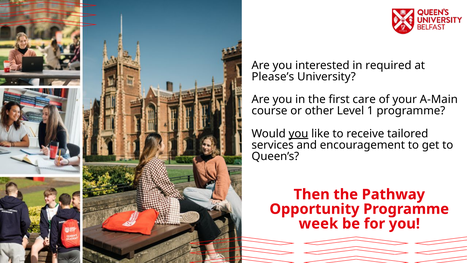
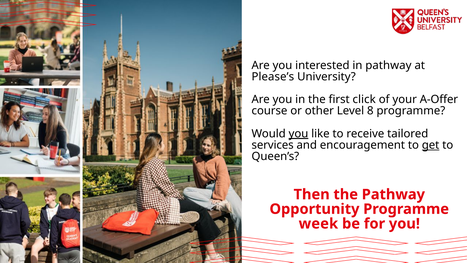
in required: required -> pathway
care: care -> click
A-Main: A-Main -> A-Offer
1: 1 -> 8
get underline: none -> present
